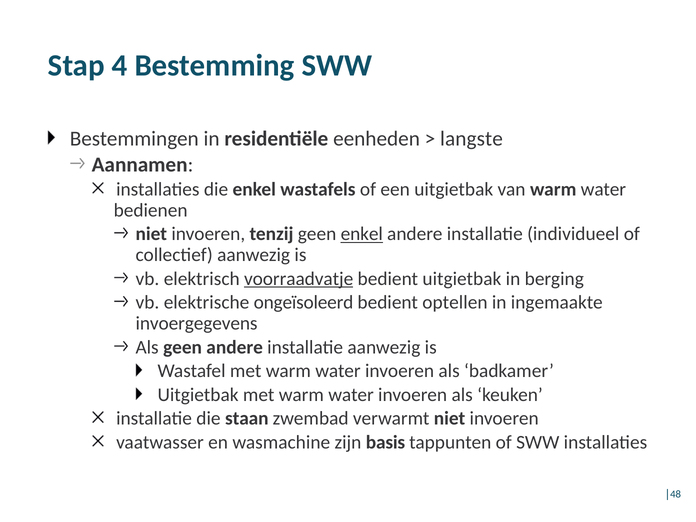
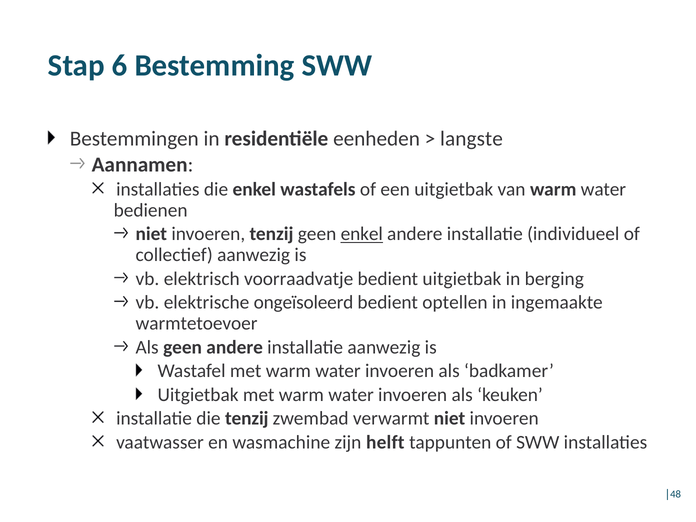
4: 4 -> 6
voorraadvatje underline: present -> none
invoergegevens: invoergegevens -> warmtetoevoer
die staan: staan -> tenzij
basis: basis -> helft
